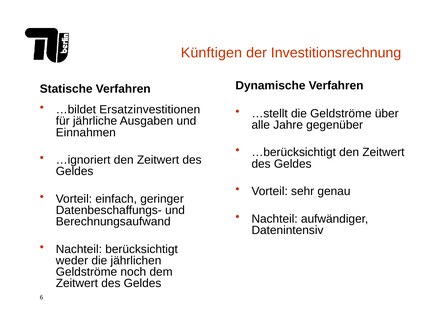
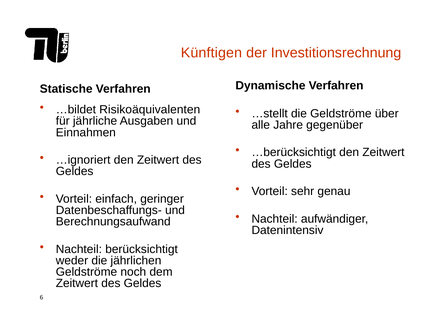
Ersatzinvestitionen: Ersatzinvestitionen -> Risikoäquivalenten
